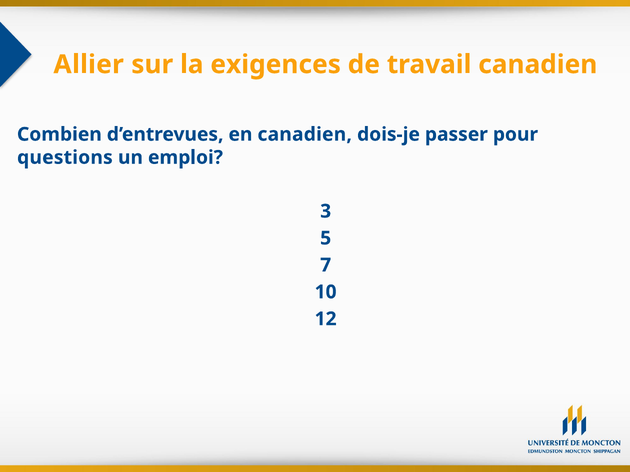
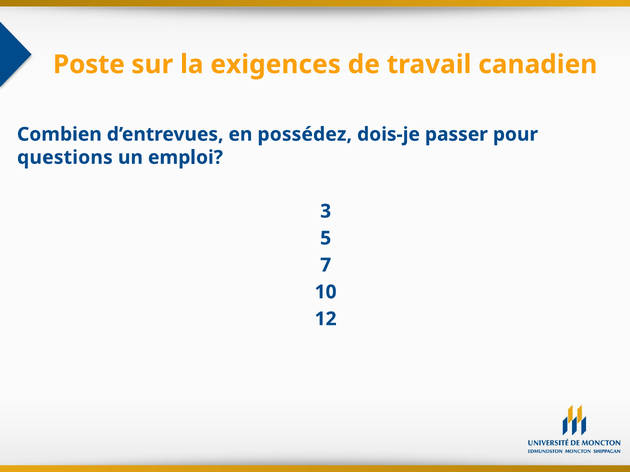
Allier: Allier -> Poste
en canadien: canadien -> possédez
